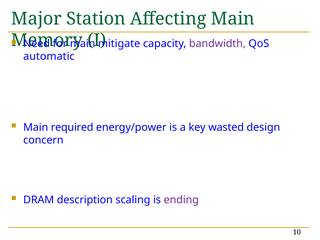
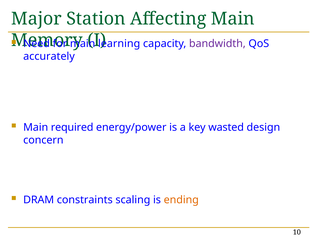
mitigate: mitigate -> learning
automatic: automatic -> accurately
description: description -> constraints
ending colour: purple -> orange
